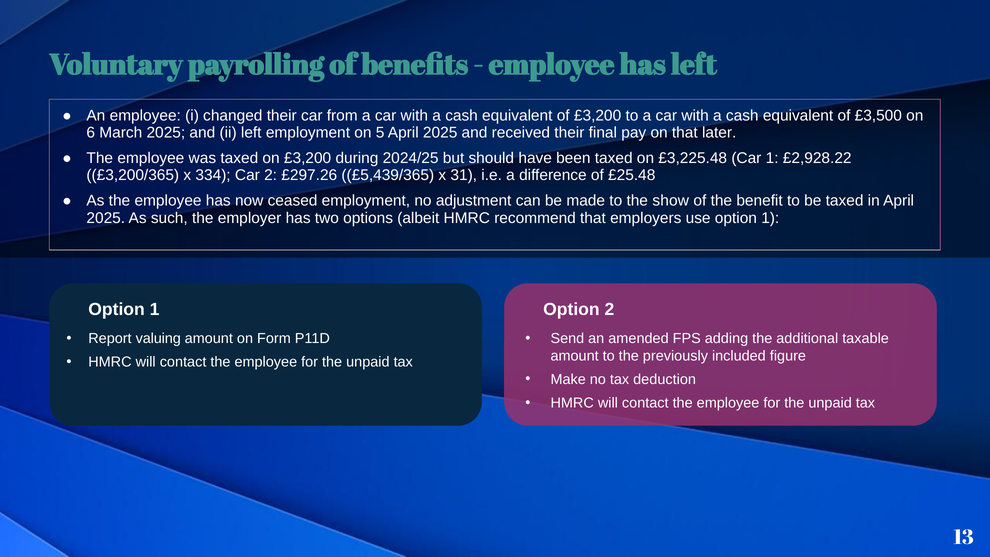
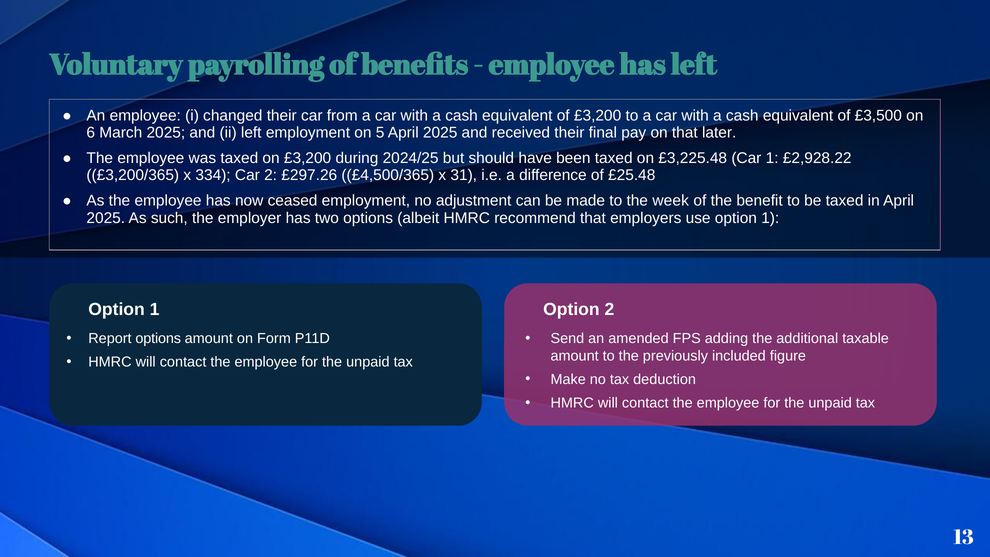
£5,439/365: £5,439/365 -> £4,500/365
show: show -> week
Report valuing: valuing -> options
